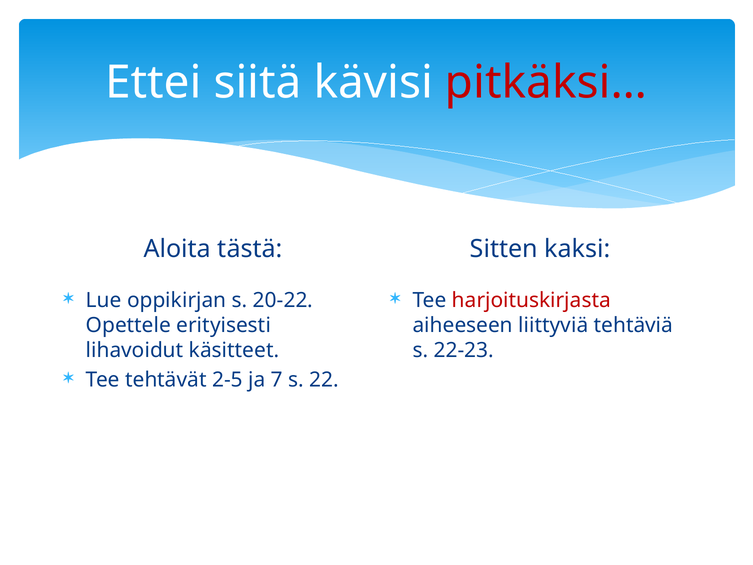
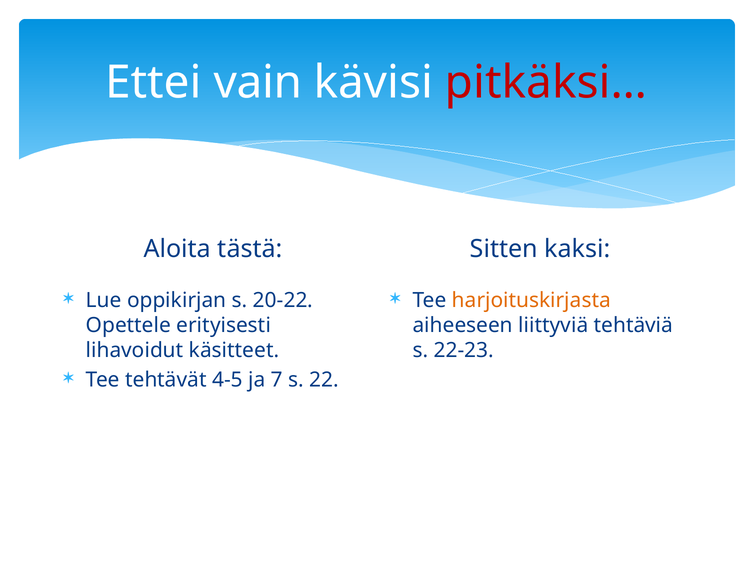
siitä: siitä -> vain
harjoituskirjasta colour: red -> orange
2-5: 2-5 -> 4-5
